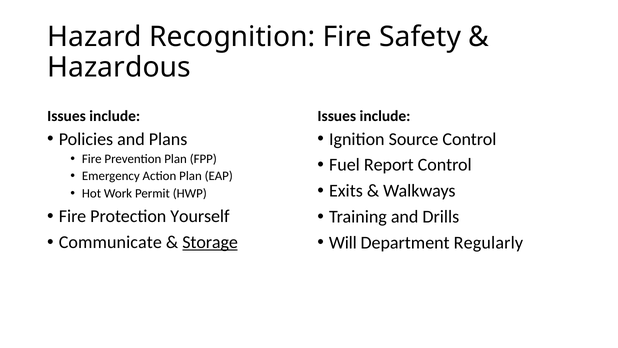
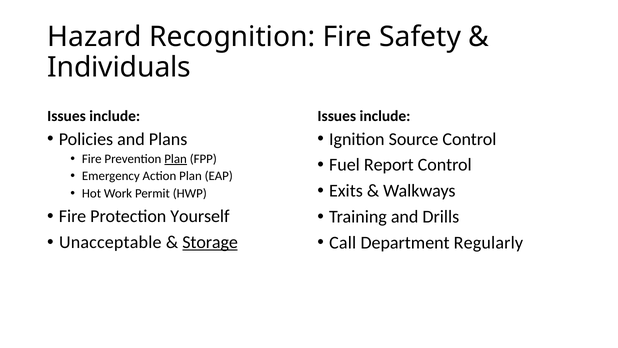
Hazardous: Hazardous -> Individuals
Plan at (176, 159) underline: none -> present
Communicate: Communicate -> Unacceptable
Will: Will -> Call
